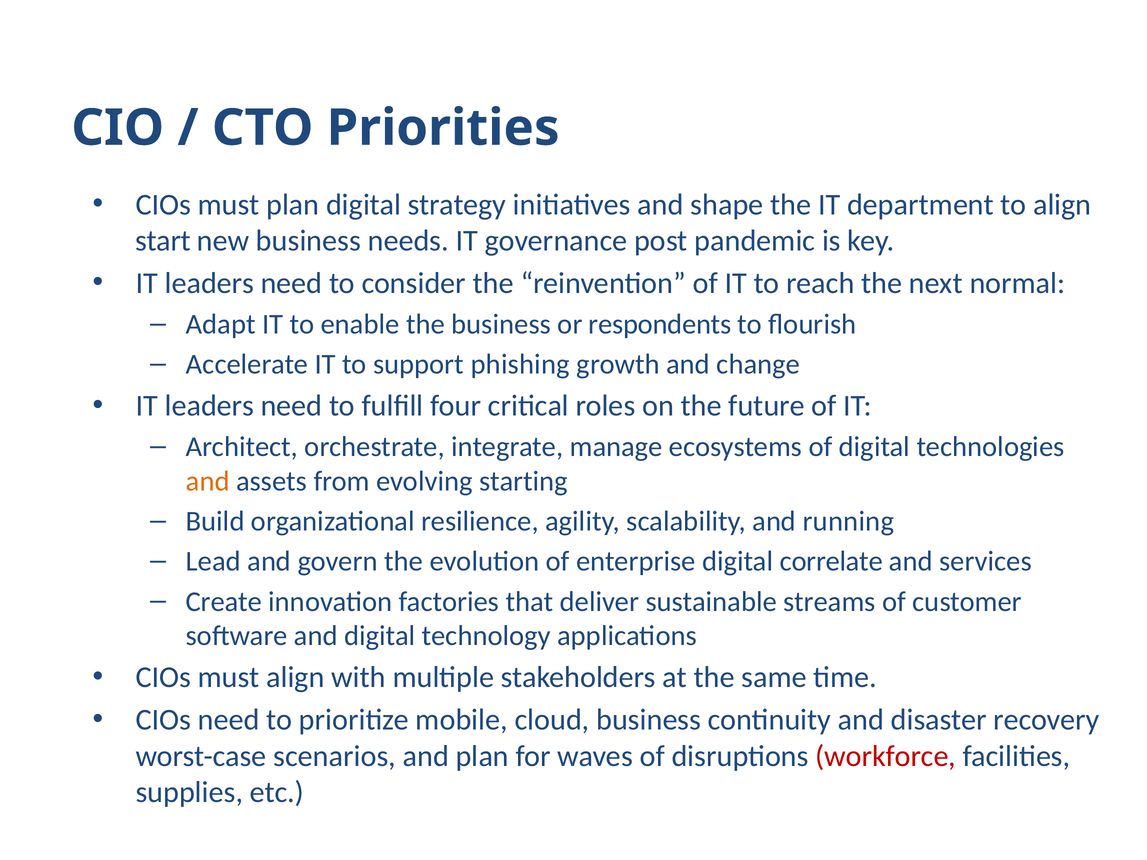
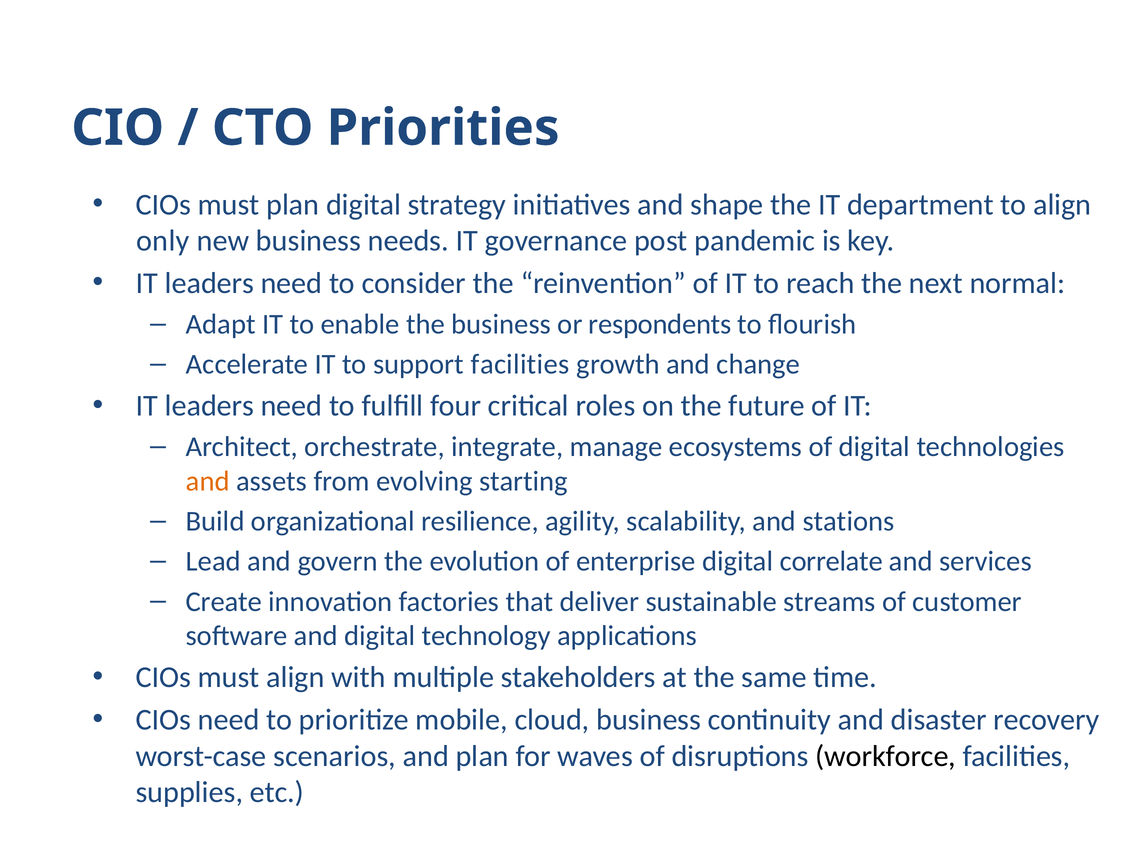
start: start -> only
support phishing: phishing -> facilities
running: running -> stations
workforce colour: red -> black
